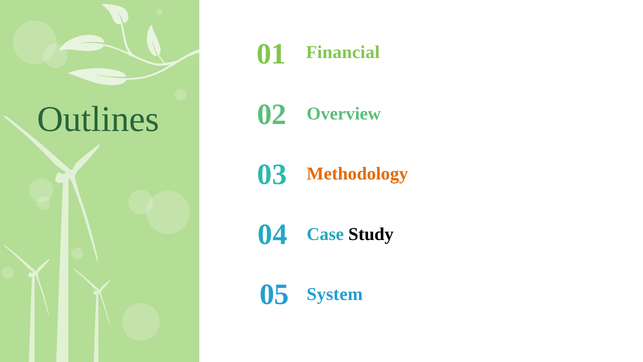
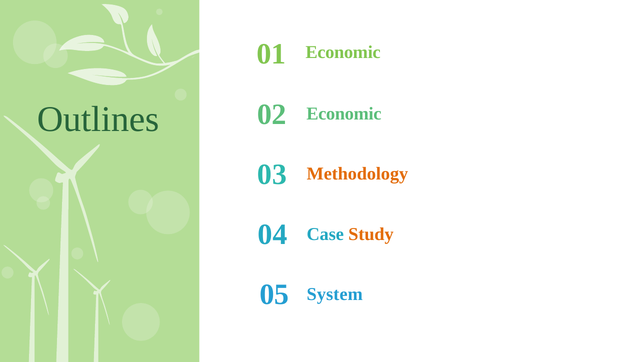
Financial at (343, 52): Financial -> Economic
Overview at (344, 114): Overview -> Economic
Study colour: black -> orange
